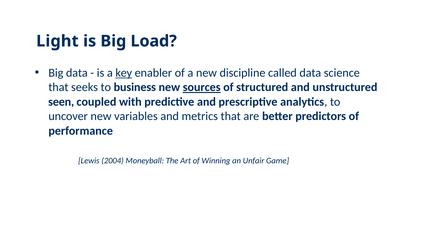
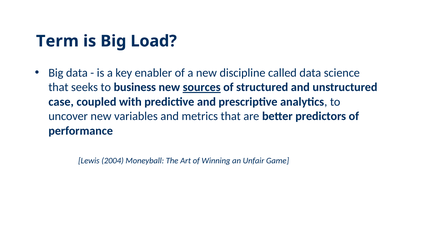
Light: Light -> Term
key underline: present -> none
seen: seen -> case
